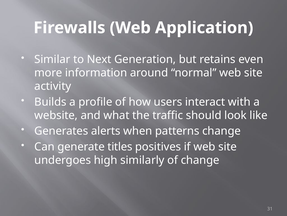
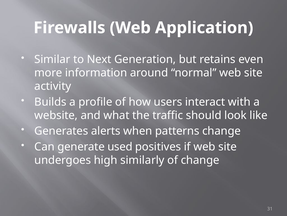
titles: titles -> used
